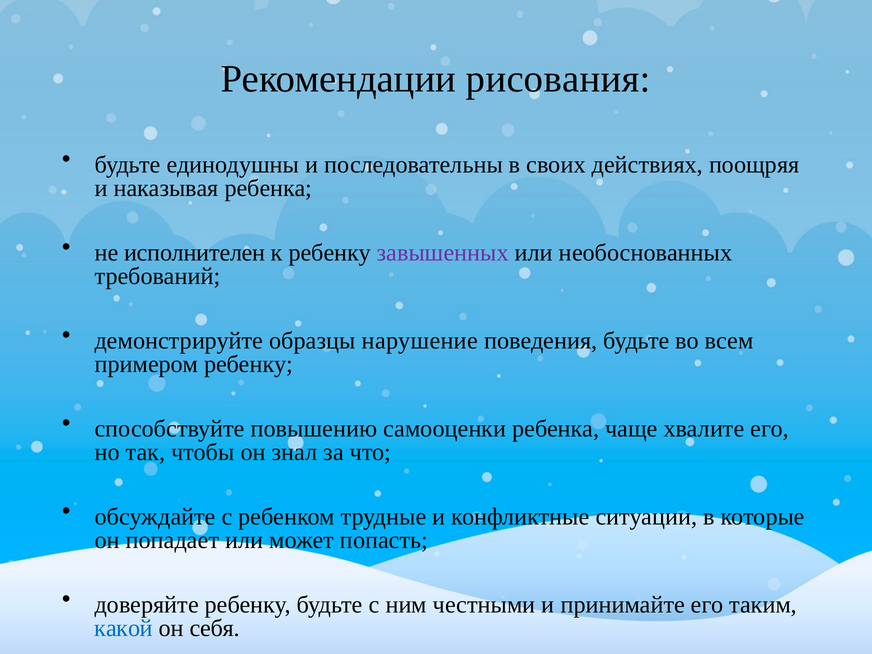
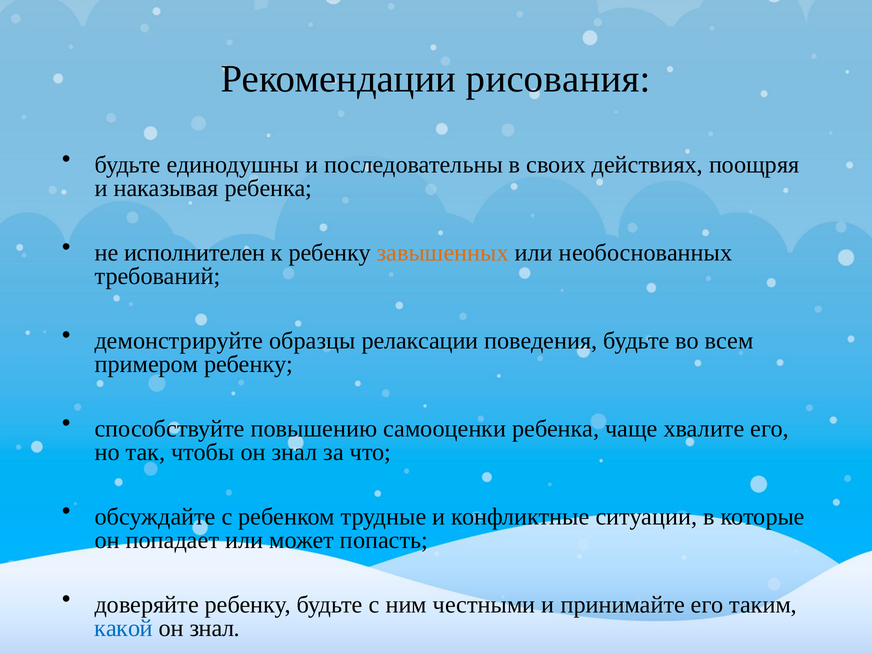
завышенных colour: purple -> orange
нарушение: нарушение -> релаксации
себя at (215, 628): себя -> знал
